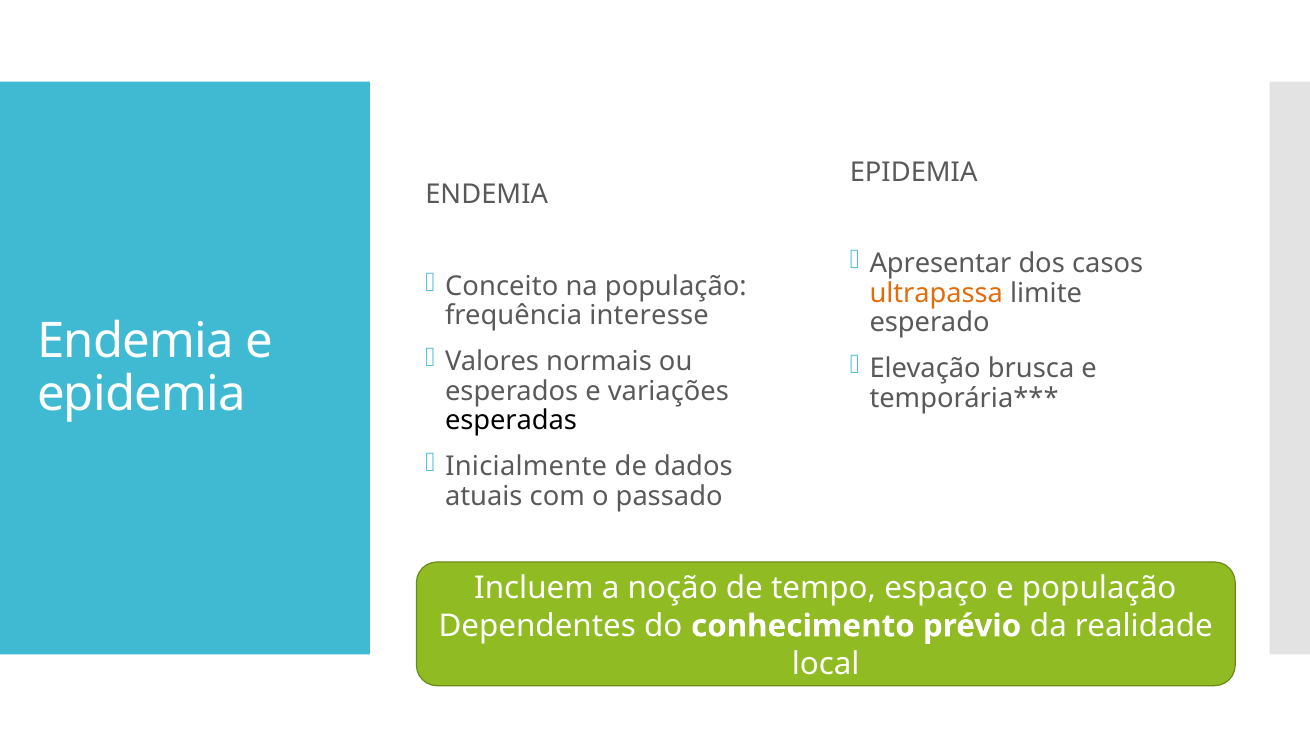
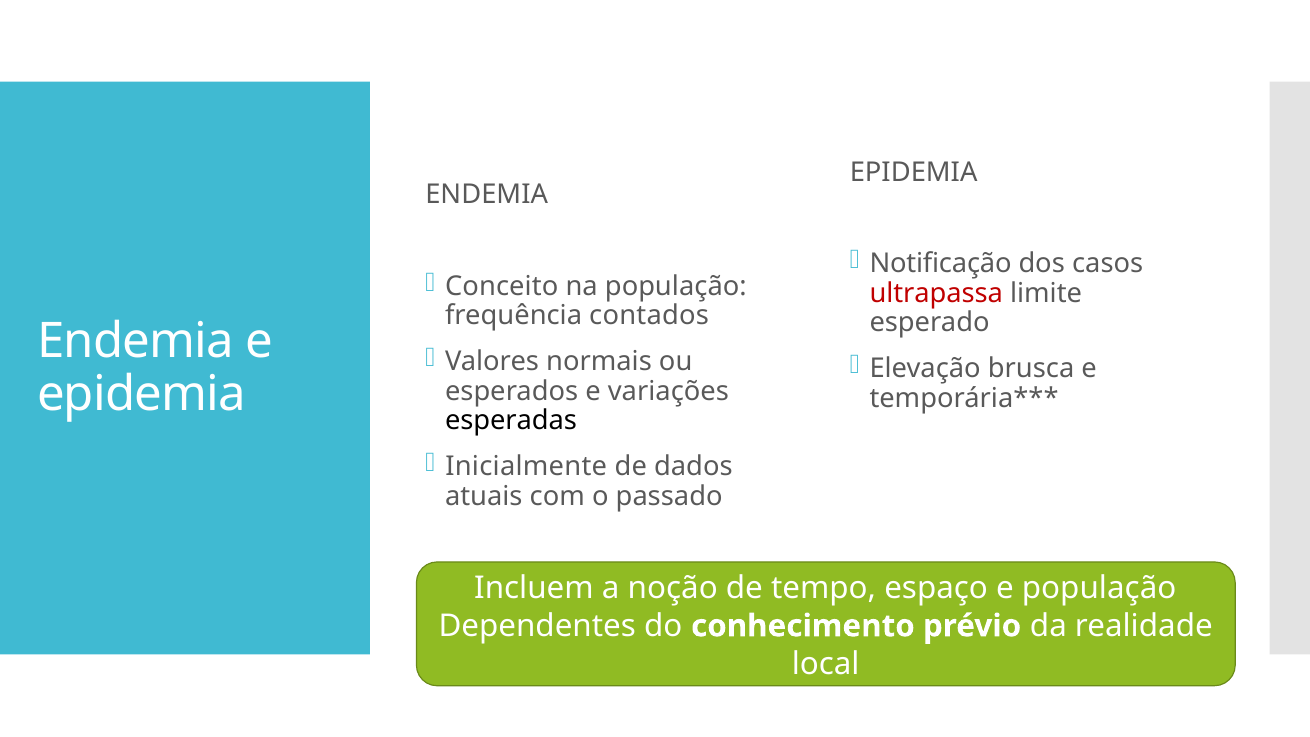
Apresentar: Apresentar -> Notificação
ultrapassa colour: orange -> red
interesse: interesse -> contados
